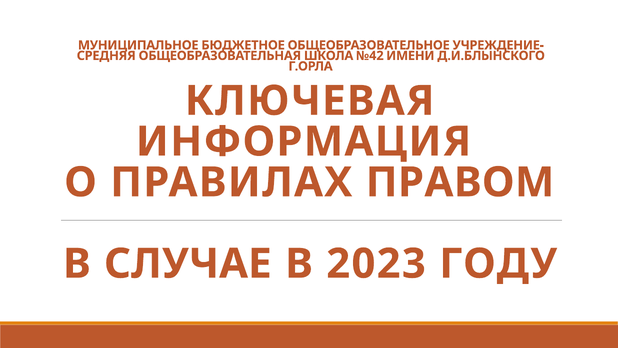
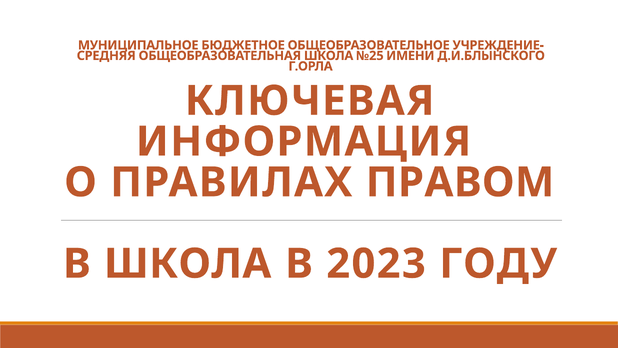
№42: №42 -> №25
В СЛУЧАЕ: СЛУЧАЕ -> ШКОЛА
